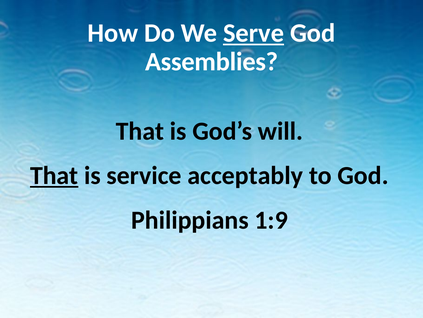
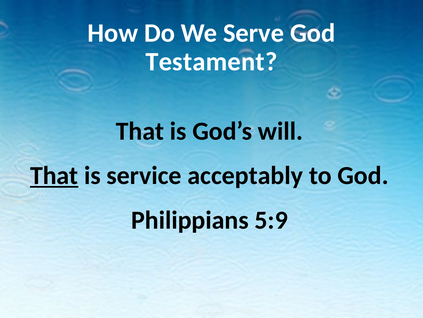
Serve underline: present -> none
Assemblies: Assemblies -> Testament
1:9: 1:9 -> 5:9
